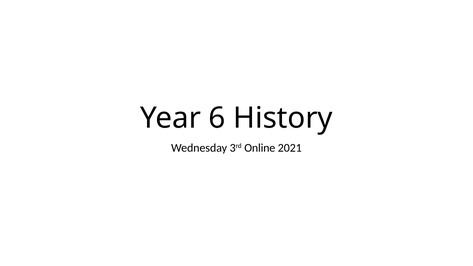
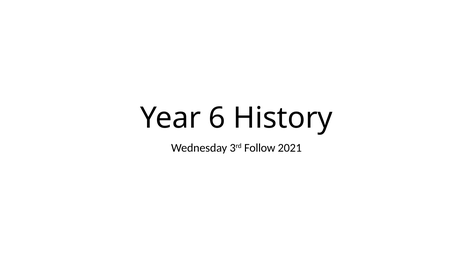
Online: Online -> Follow
